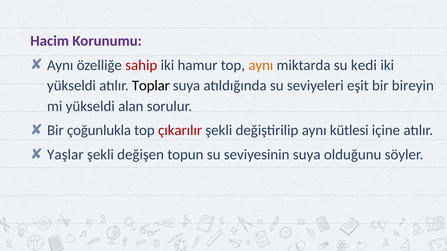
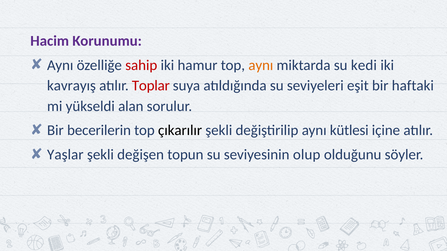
yükseldi at (71, 86): yükseldi -> kavrayış
Toplar colour: black -> red
bireyin: bireyin -> haftaki
çoğunlukla: çoğunlukla -> becerilerin
çıkarılır colour: red -> black
seviyesinin suya: suya -> olup
